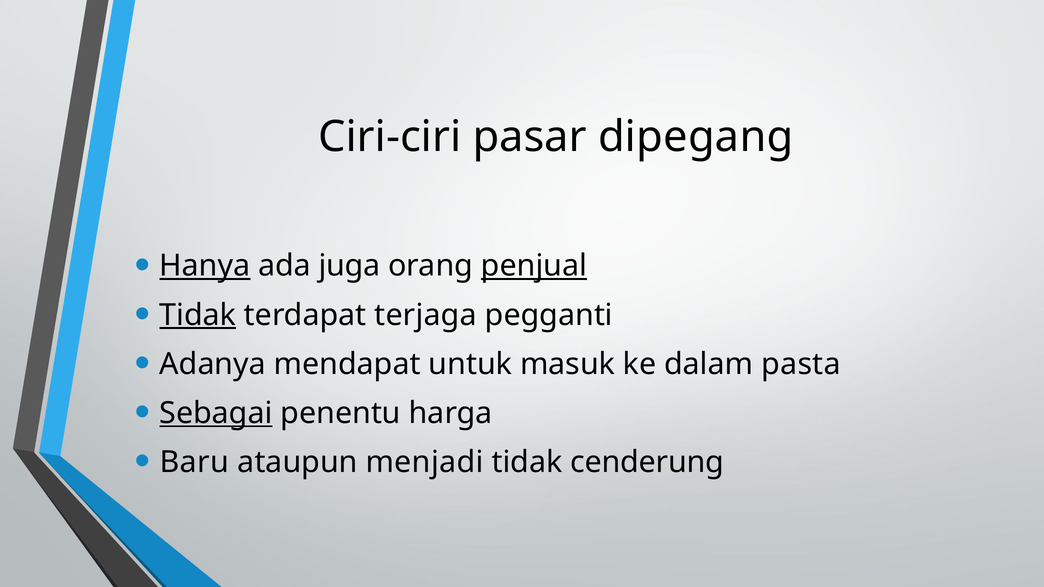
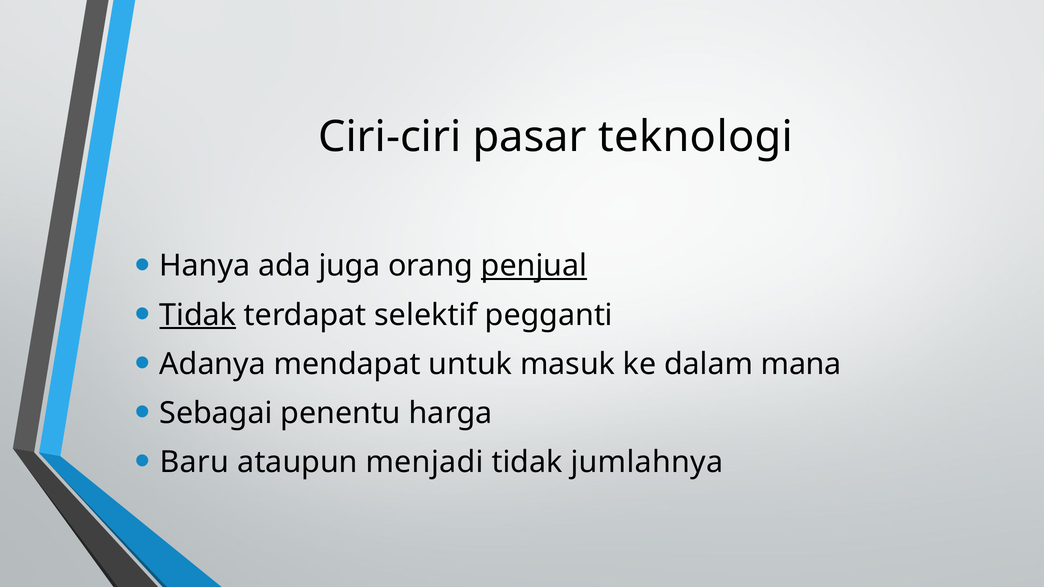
dipegang: dipegang -> teknologi
Hanya underline: present -> none
terjaga: terjaga -> selektif
pasta: pasta -> mana
Sebagai underline: present -> none
cenderung: cenderung -> jumlahnya
